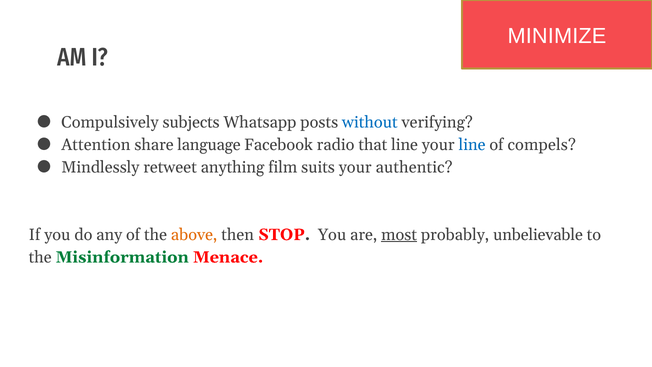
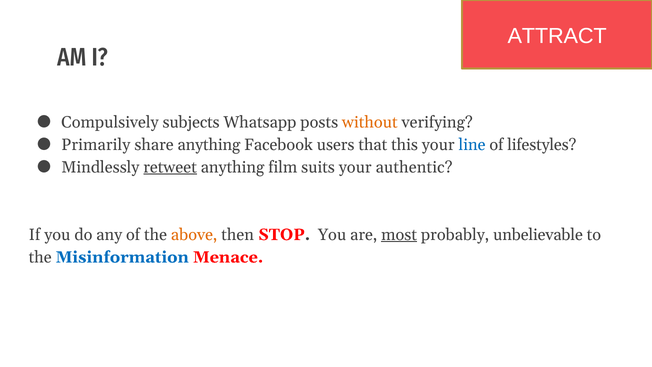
MINIMIZE: MINIMIZE -> ATTRACT
without colour: blue -> orange
Attention: Attention -> Primarily
share language: language -> anything
radio: radio -> users
that line: line -> this
compels: compels -> lifestyles
retweet underline: none -> present
Misinformation colour: green -> blue
